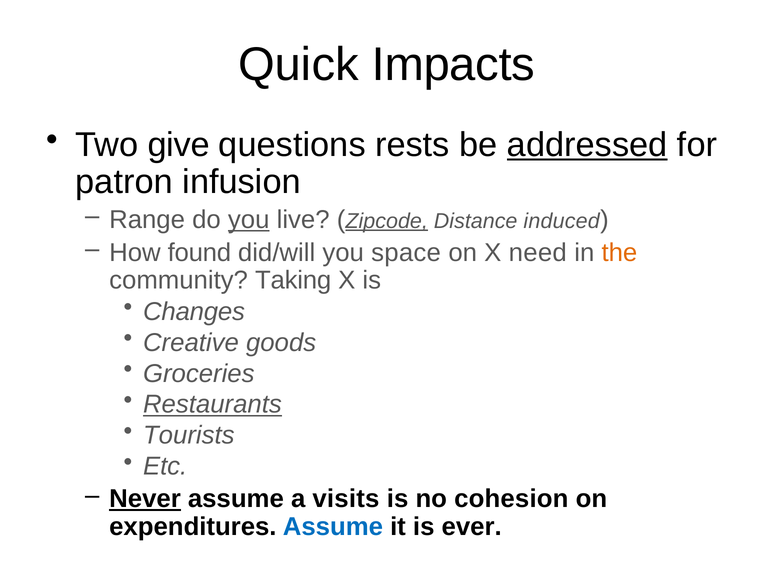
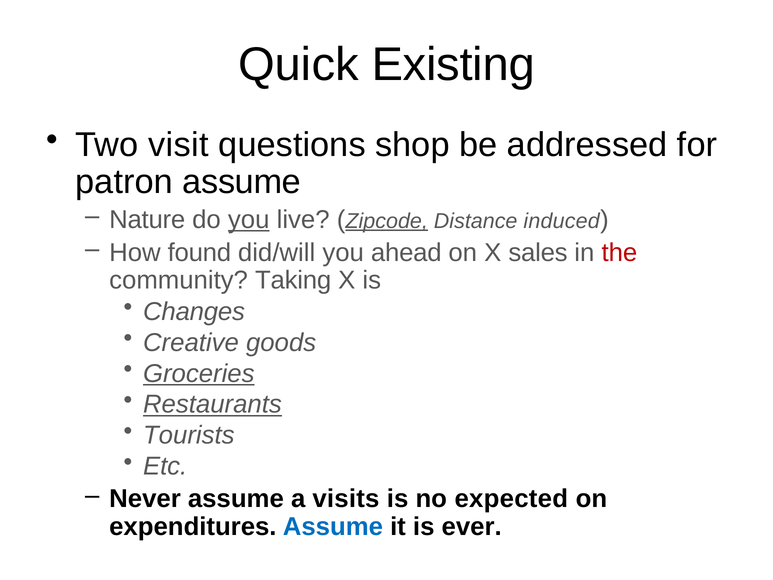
Impacts: Impacts -> Existing
give: give -> visit
rests: rests -> shop
addressed underline: present -> none
patron infusion: infusion -> assume
Range: Range -> Nature
space: space -> ahead
need: need -> sales
the colour: orange -> red
Groceries underline: none -> present
Never underline: present -> none
cohesion: cohesion -> expected
